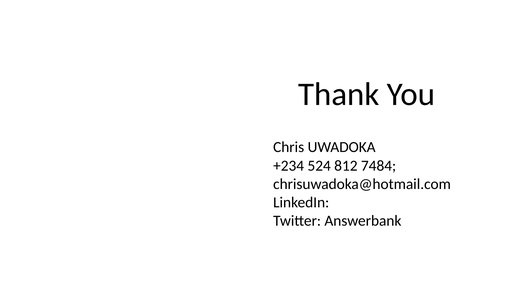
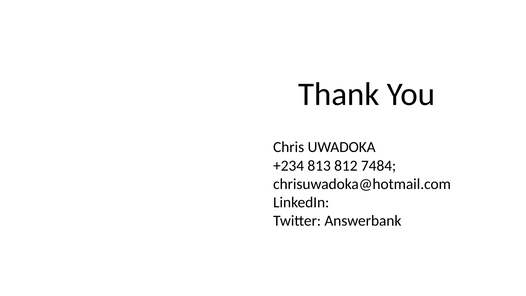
524: 524 -> 813
